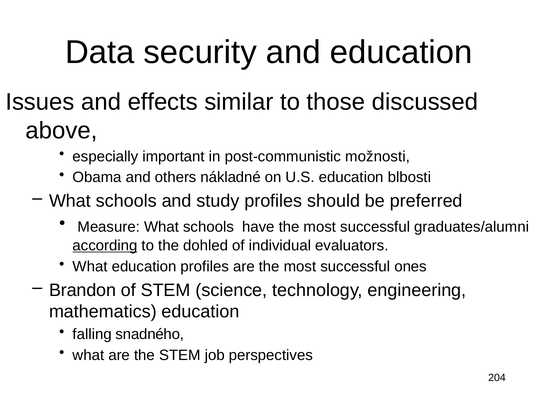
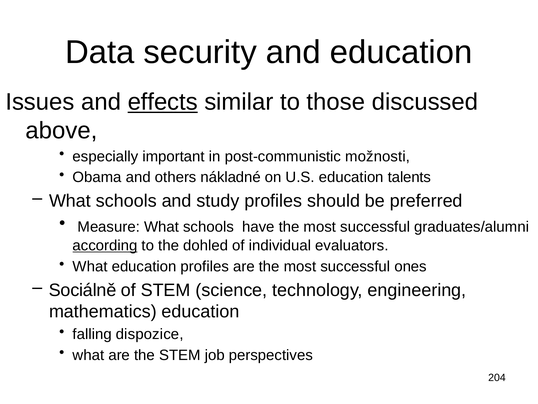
effects underline: none -> present
blbosti: blbosti -> talents
Brandon: Brandon -> Sociálně
snadného: snadného -> dispozice
